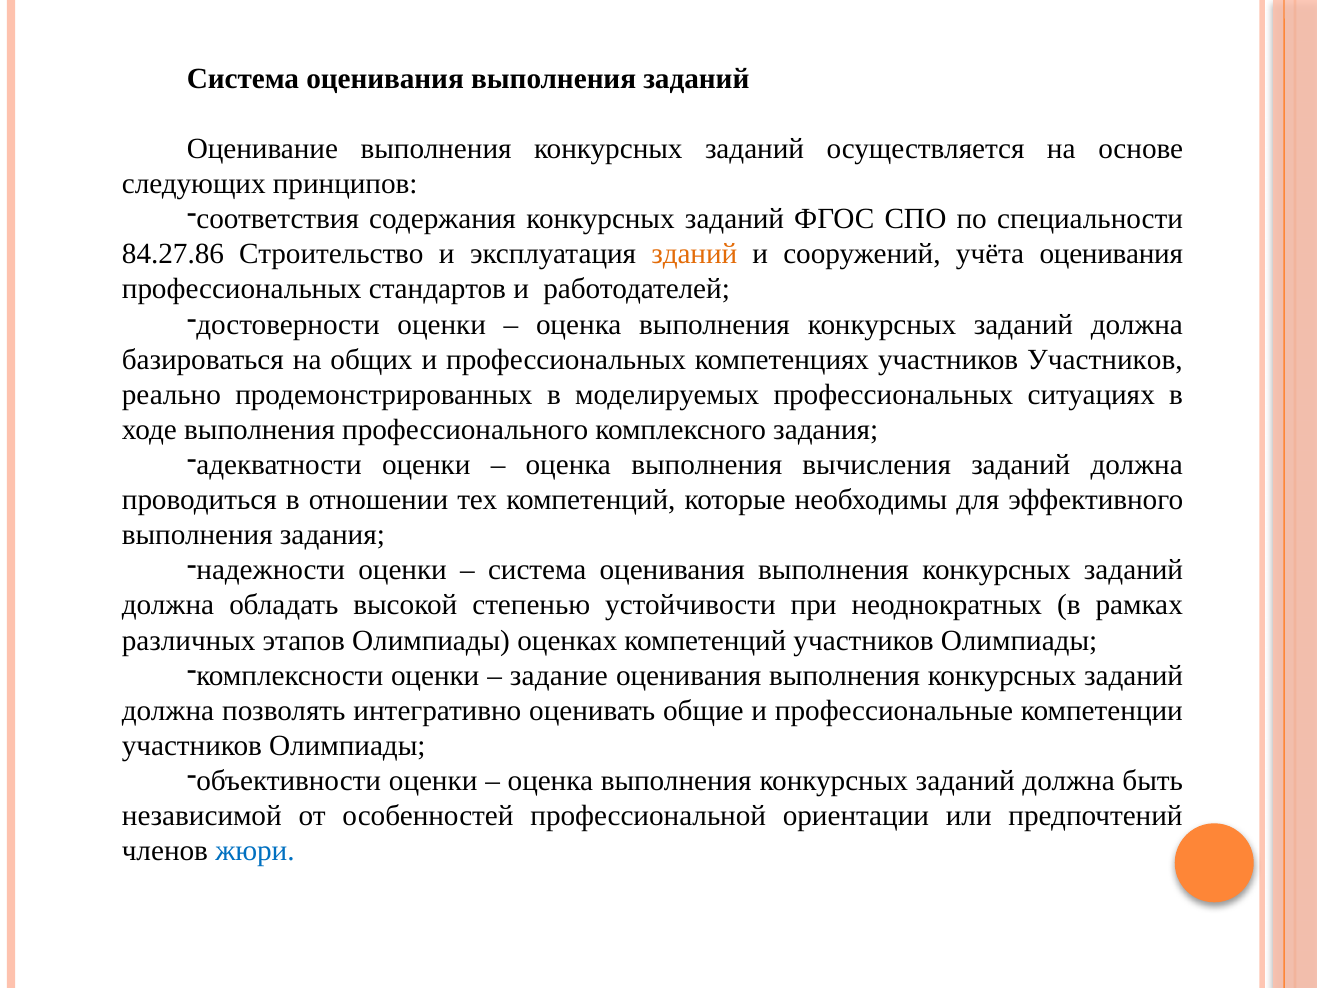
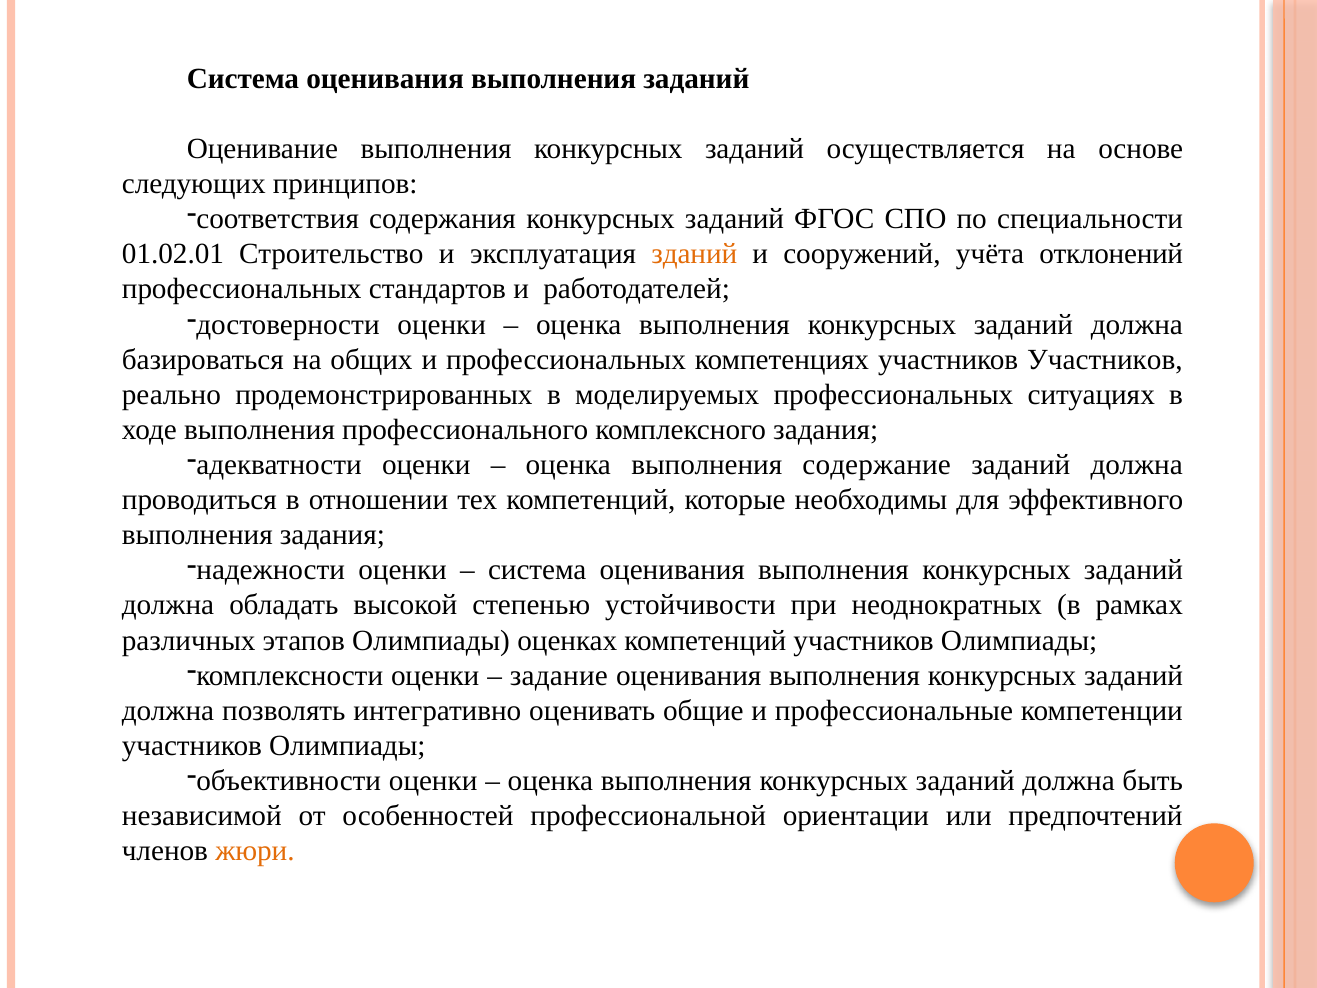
84.27.86: 84.27.86 -> 01.02.01
учёта оценивания: оценивания -> отклонений
вычисления: вычисления -> содержание
жюри colour: blue -> orange
